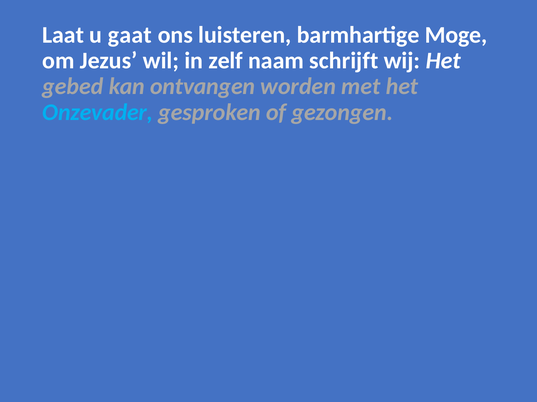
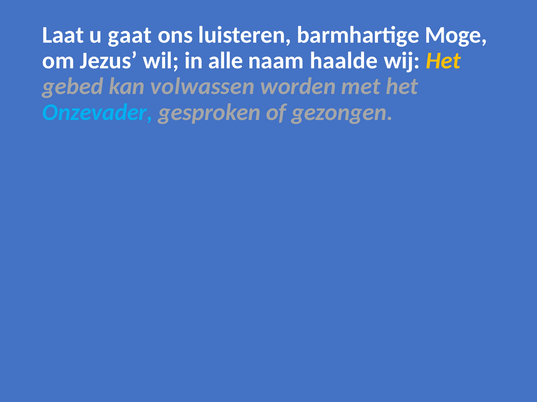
zelf: zelf -> alle
schrijft: schrijft -> haalde
Het at (443, 61) colour: white -> yellow
ontvangen: ontvangen -> volwassen
